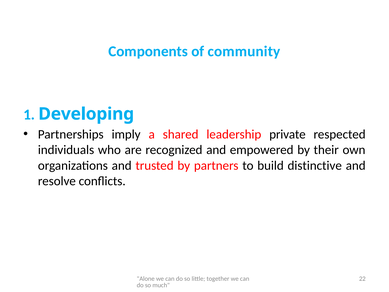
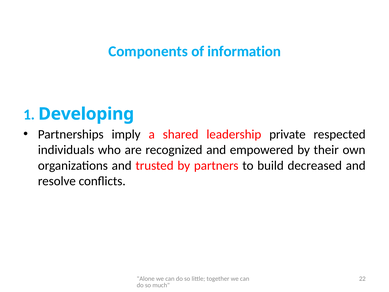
community: community -> information
distinctive: distinctive -> decreased
